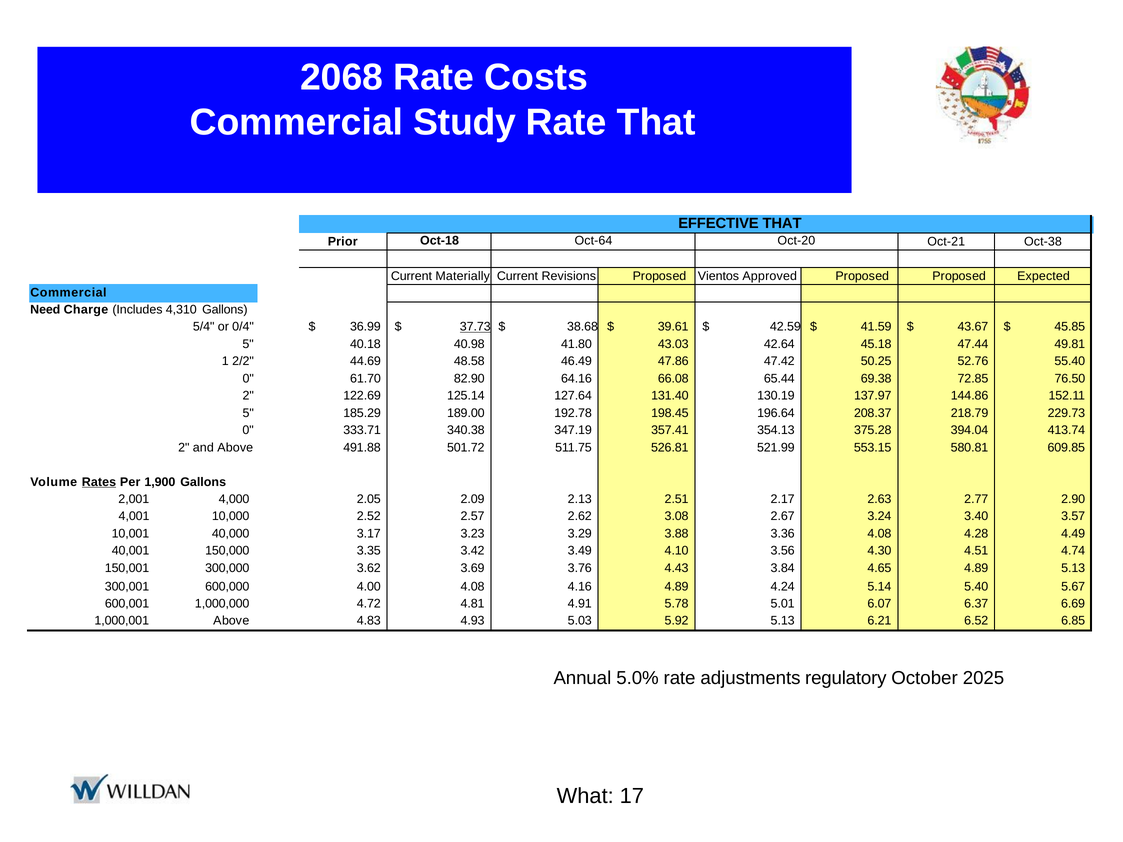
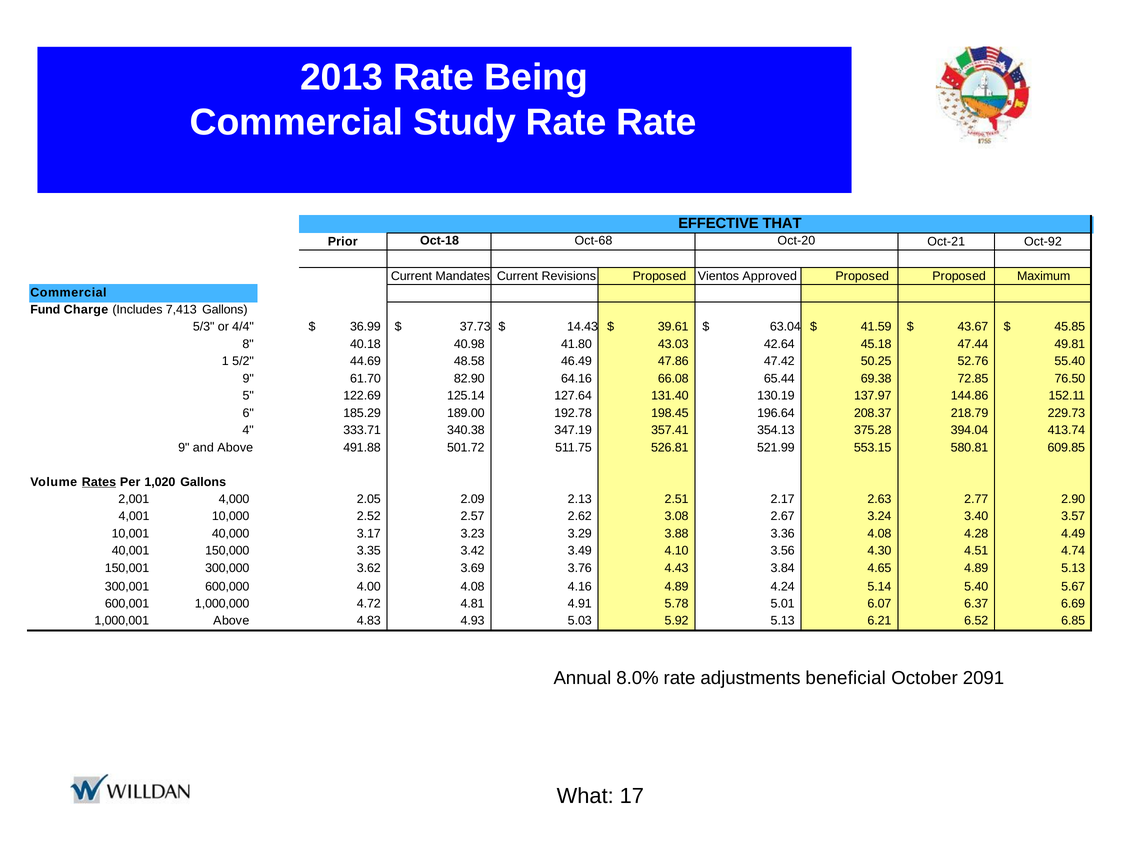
2068: 2068 -> 2013
Costs: Costs -> Being
Rate That: That -> Rate
Oct-64: Oct-64 -> Oct-68
Oct-38: Oct-38 -> Oct-92
Materially: Materially -> Mandates
Expected: Expected -> Maximum
Need: Need -> Fund
4,310: 4,310 -> 7,413
5/4: 5/4 -> 5/3
0/4: 0/4 -> 4/4
37.73 underline: present -> none
38.68: 38.68 -> 14.43
42.59: 42.59 -> 63.04
5 at (248, 344): 5 -> 8
2/2: 2/2 -> 5/2
0 at (248, 379): 0 -> 9
2 at (248, 396): 2 -> 5
5 at (248, 413): 5 -> 6
0 at (248, 430): 0 -> 4
2 at (184, 448): 2 -> 9
1,900: 1,900 -> 1,020
5.0%: 5.0% -> 8.0%
regulatory: regulatory -> beneficial
2025: 2025 -> 2091
